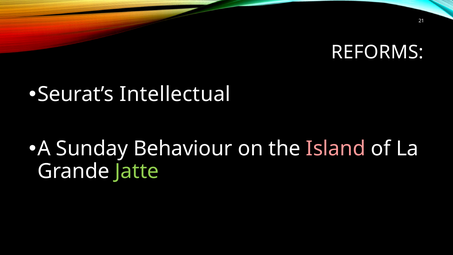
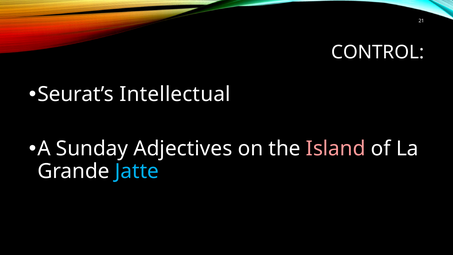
REFORMS: REFORMS -> CONTROL
Behaviour: Behaviour -> Adjectives
Jatte colour: light green -> light blue
